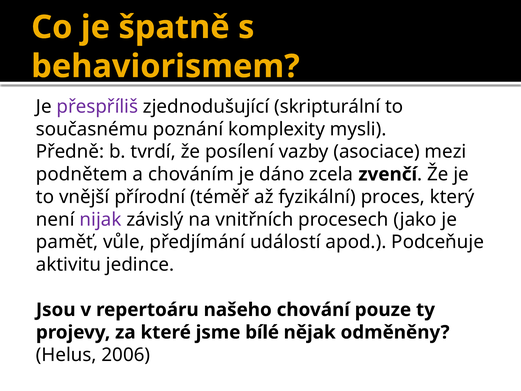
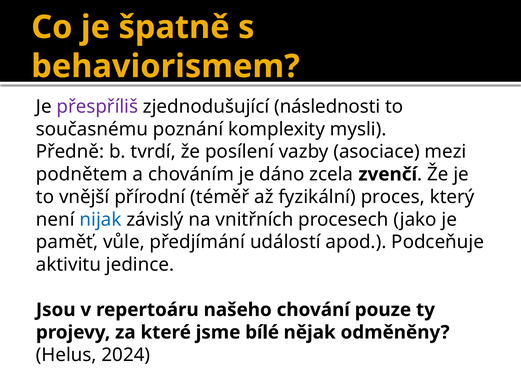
skripturální: skripturální -> následnosti
nijak colour: purple -> blue
2006: 2006 -> 2024
